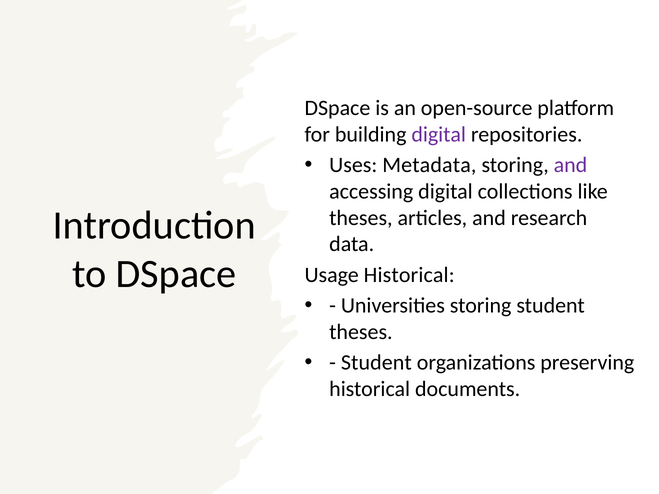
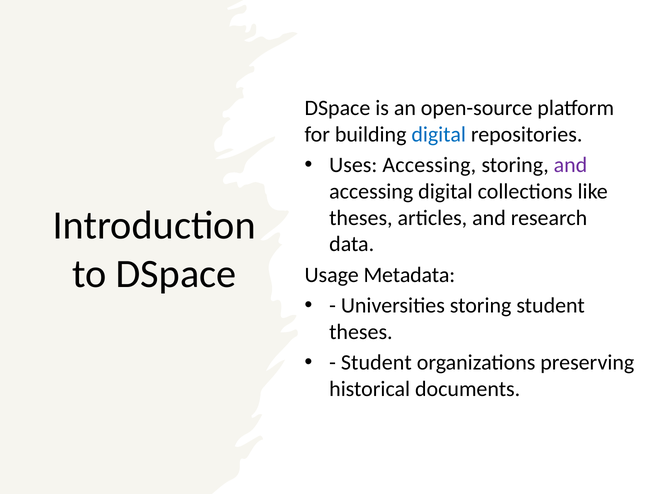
digital at (439, 134) colour: purple -> blue
Uses Metadata: Metadata -> Accessing
Usage Historical: Historical -> Metadata
